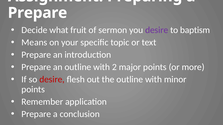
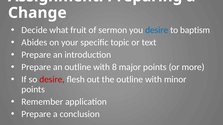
Prepare at (37, 13): Prepare -> Change
desire at (157, 30) colour: purple -> blue
Means: Means -> Abides
2: 2 -> 8
